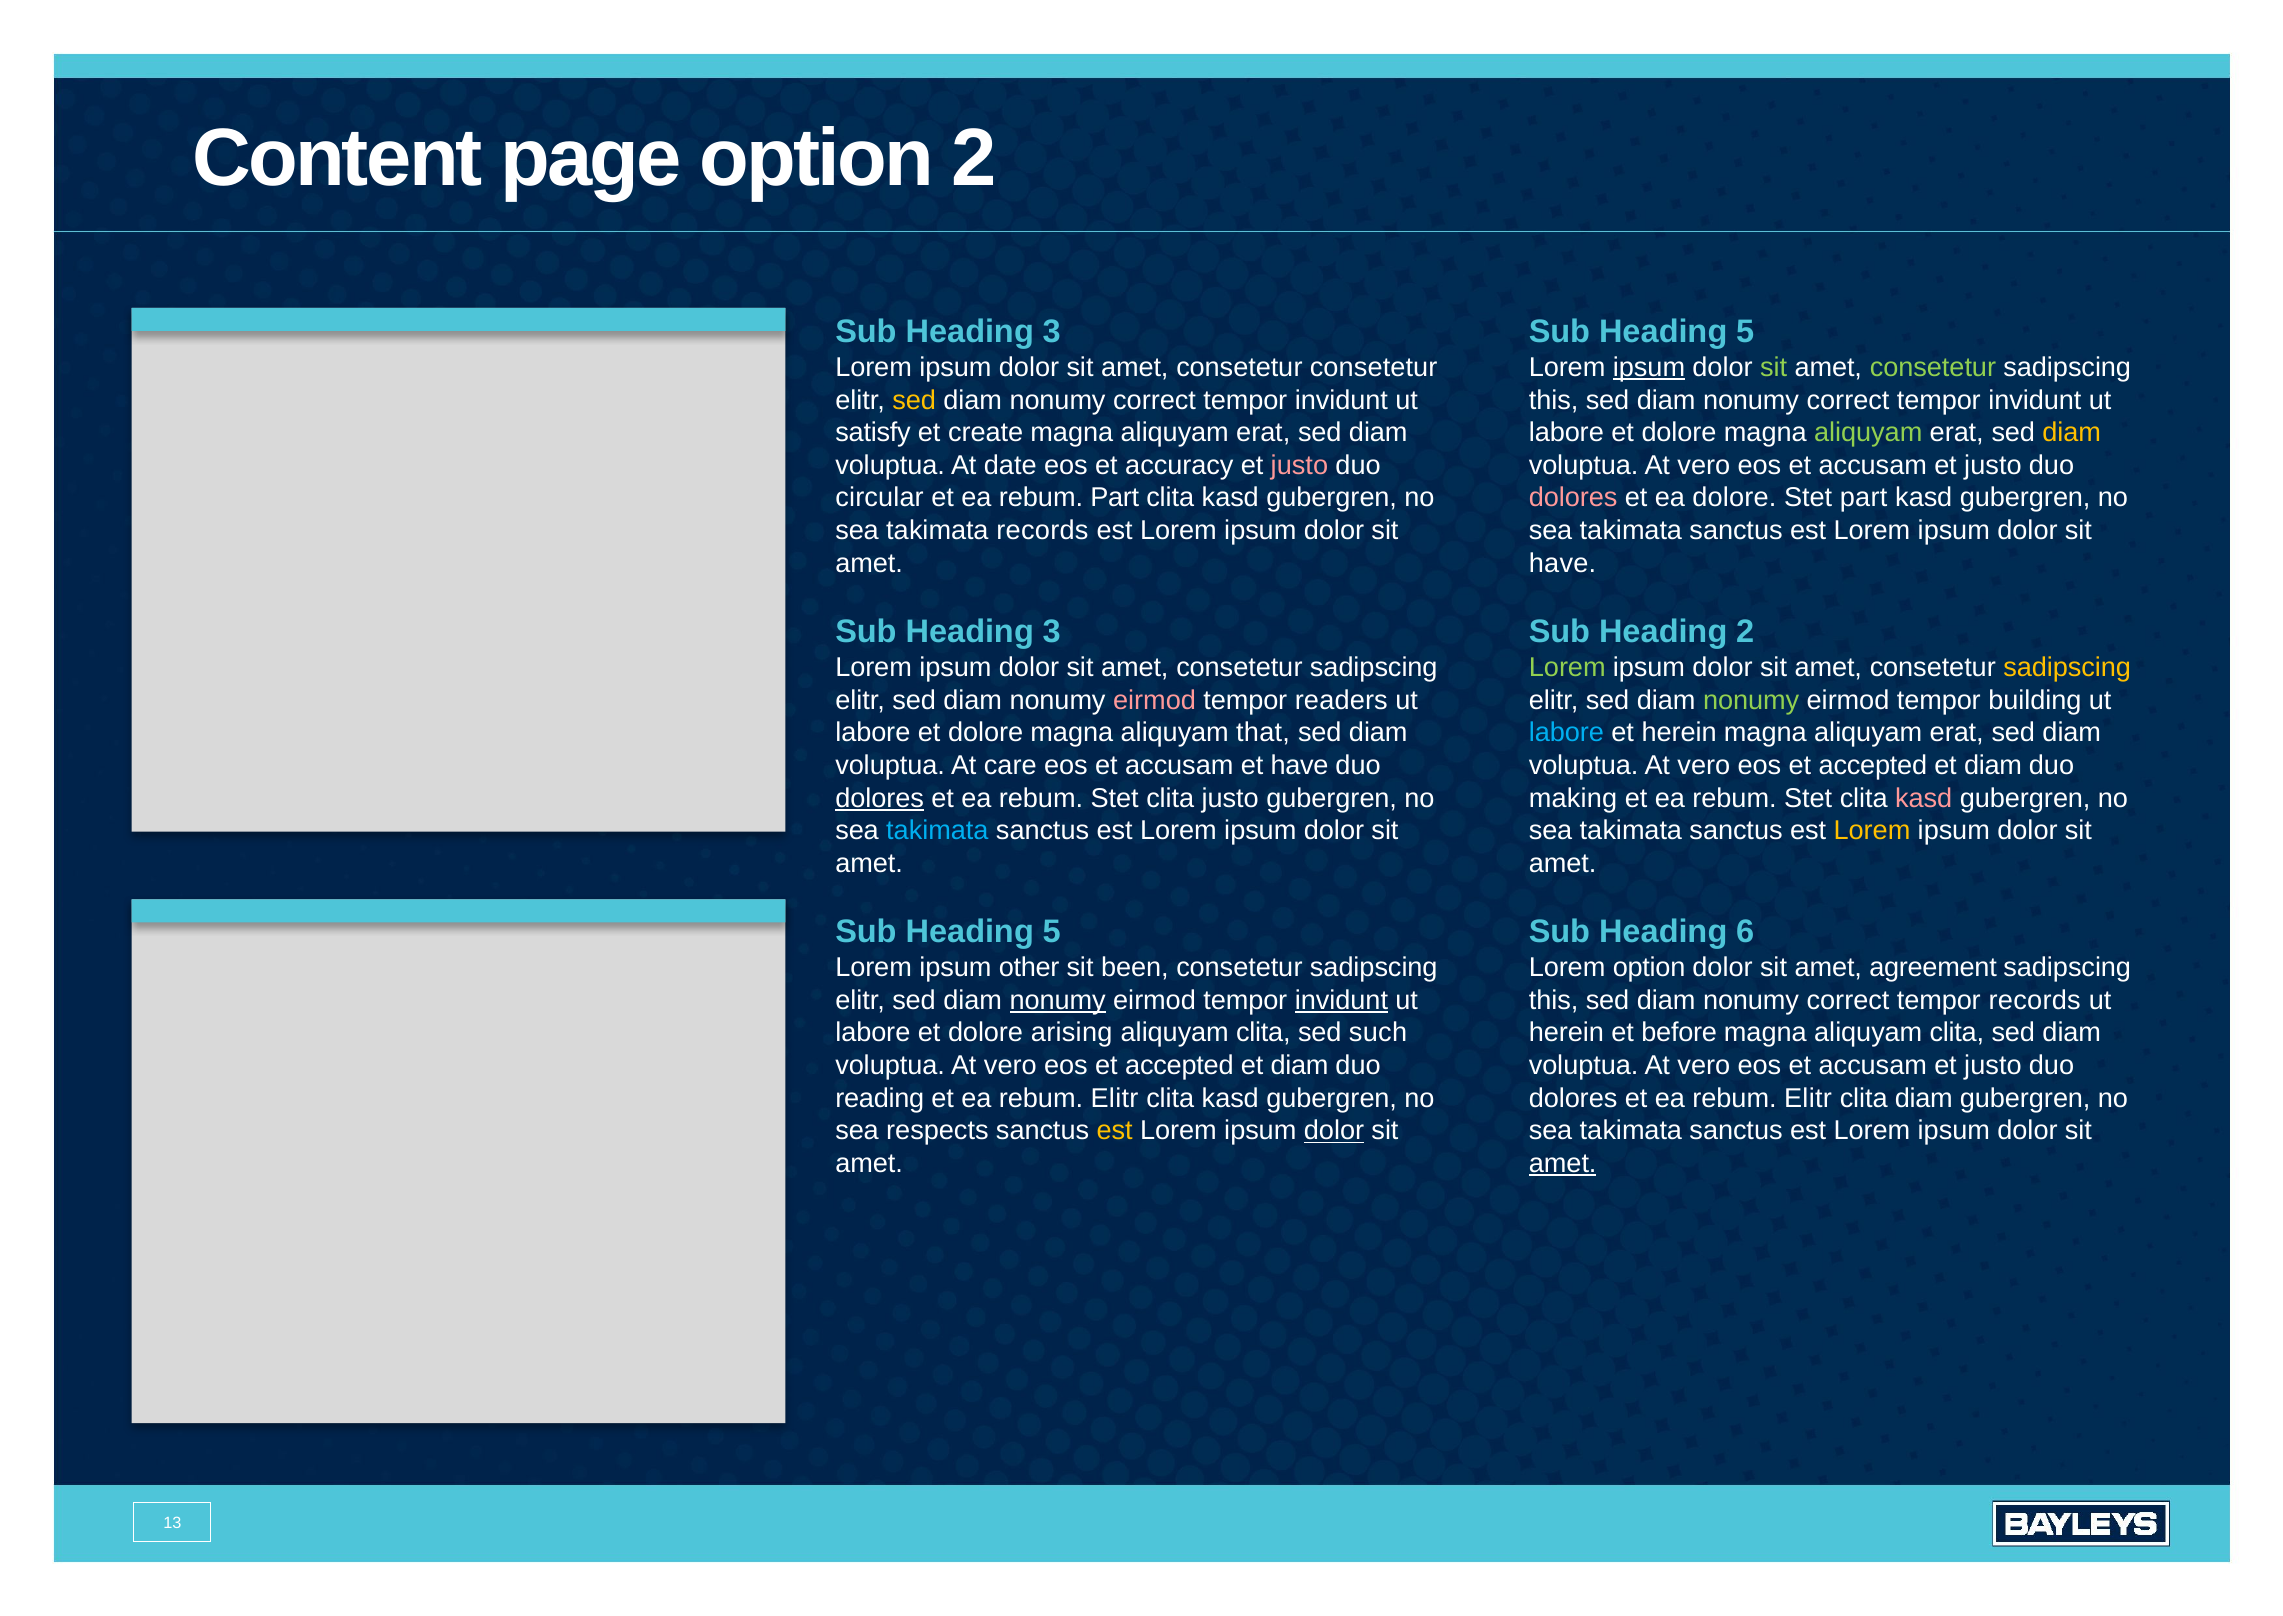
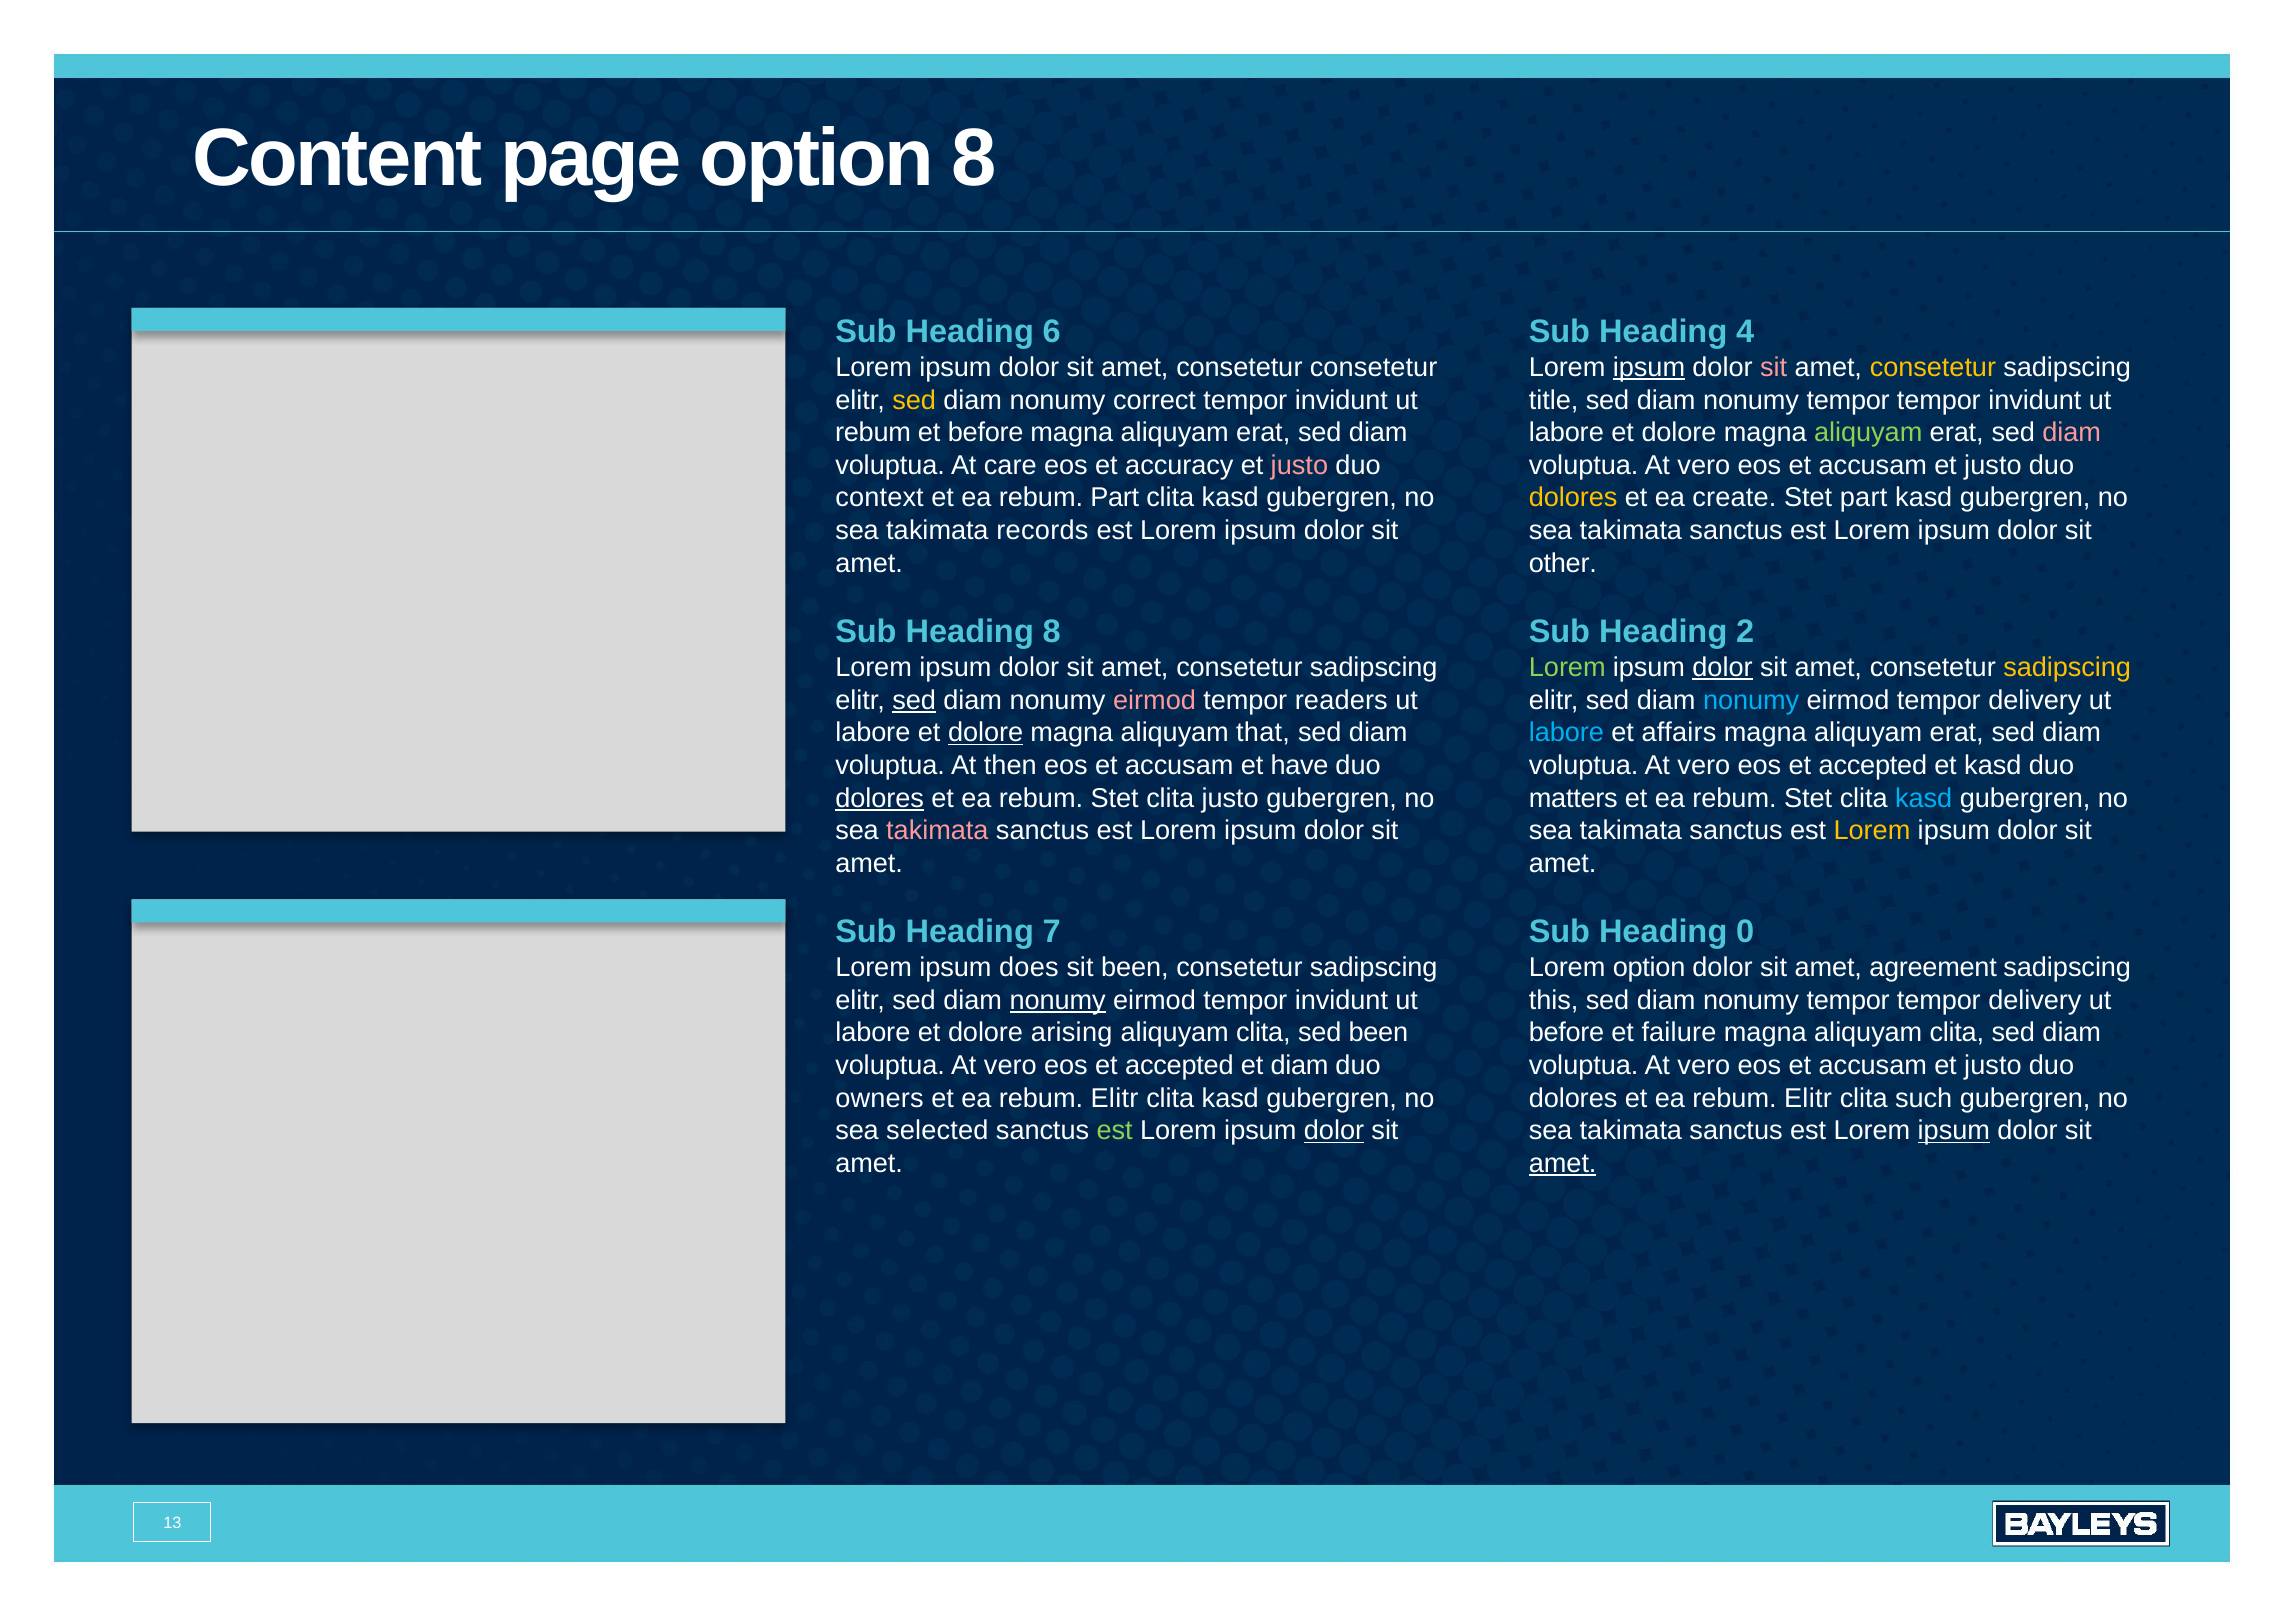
option 2: 2 -> 8
3 at (1052, 332): 3 -> 6
5 at (1745, 332): 5 -> 4
sit at (1774, 367) colour: light green -> pink
consetetur at (1933, 367) colour: light green -> yellow
this at (1554, 400): this -> title
correct at (1848, 400): correct -> tempor
satisfy at (873, 433): satisfy -> rebum
et create: create -> before
diam at (2072, 433) colour: yellow -> pink
date: date -> care
circular: circular -> context
dolores at (1573, 498) colour: pink -> yellow
ea dolore: dolore -> create
have at (1563, 563): have -> other
3 at (1052, 632): 3 -> 8
dolor at (1723, 667) underline: none -> present
sed at (914, 700) underline: none -> present
nonumy at (1751, 700) colour: light green -> light blue
eirmod tempor building: building -> delivery
dolore at (986, 733) underline: none -> present
et herein: herein -> affairs
care: care -> then
diam at (1993, 765): diam -> kasd
making: making -> matters
kasd at (1924, 798) colour: pink -> light blue
takimata at (937, 830) colour: light blue -> pink
5 at (1052, 932): 5 -> 7
6: 6 -> 0
other: other -> does
invidunt at (1341, 1000) underline: present -> none
correct at (1848, 1000): correct -> tempor
records at (2035, 1000): records -> delivery
sed such: such -> been
herein at (1566, 1032): herein -> before
before: before -> failure
reading: reading -> owners
clita diam: diam -> such
respects: respects -> selected
est at (1115, 1130) colour: yellow -> light green
ipsum at (1954, 1130) underline: none -> present
